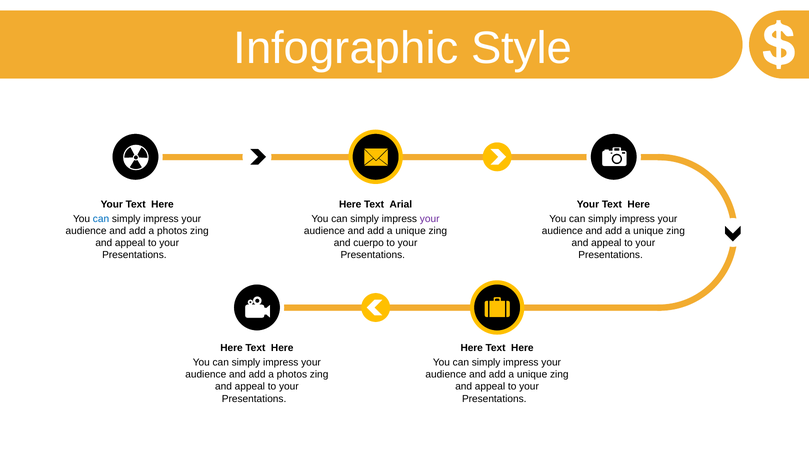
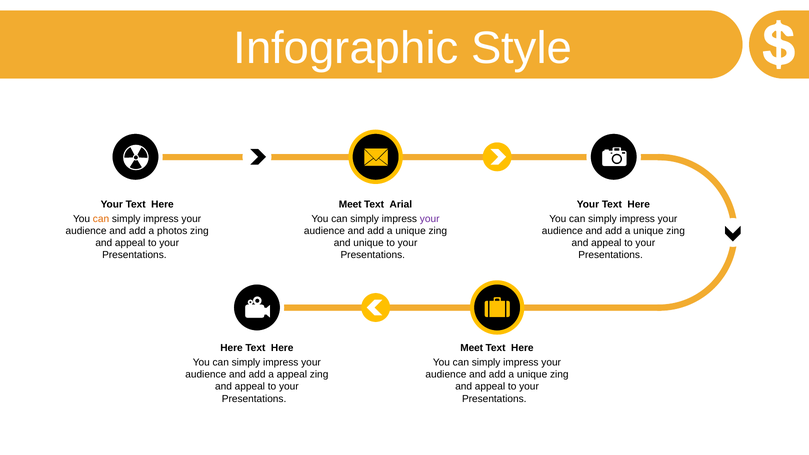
Here at (350, 204): Here -> Meet
can at (101, 219) colour: blue -> orange
and cuerpo: cuerpo -> unique
Here at (472, 348): Here -> Meet
photos at (292, 374): photos -> appeal
